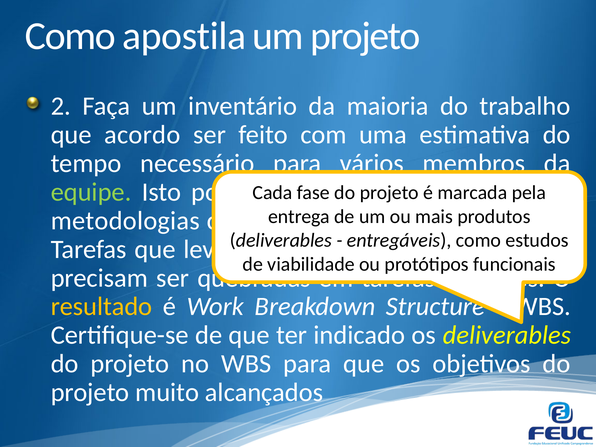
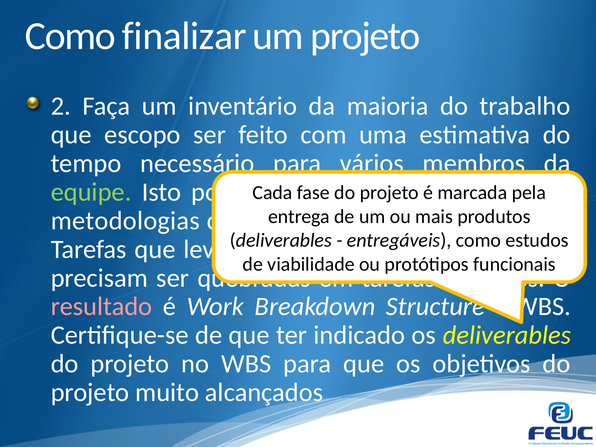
apostila: apostila -> finalizar
acordo: acordo -> escopo
resultado colour: yellow -> pink
